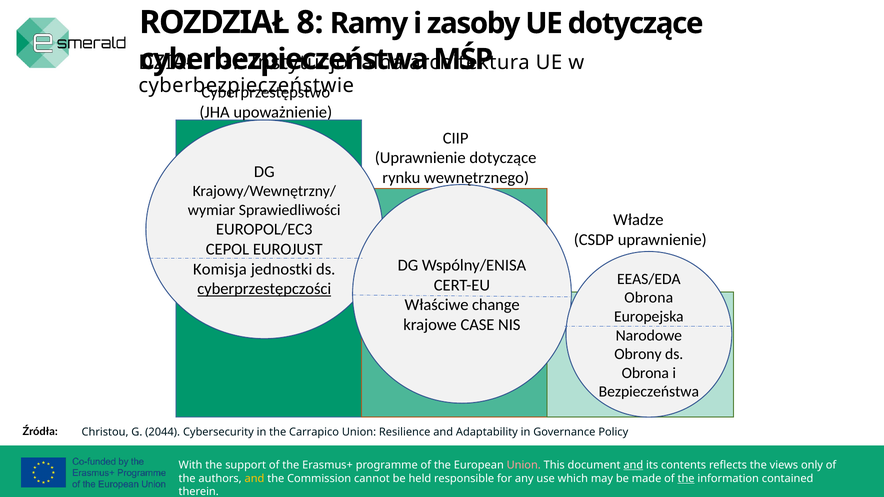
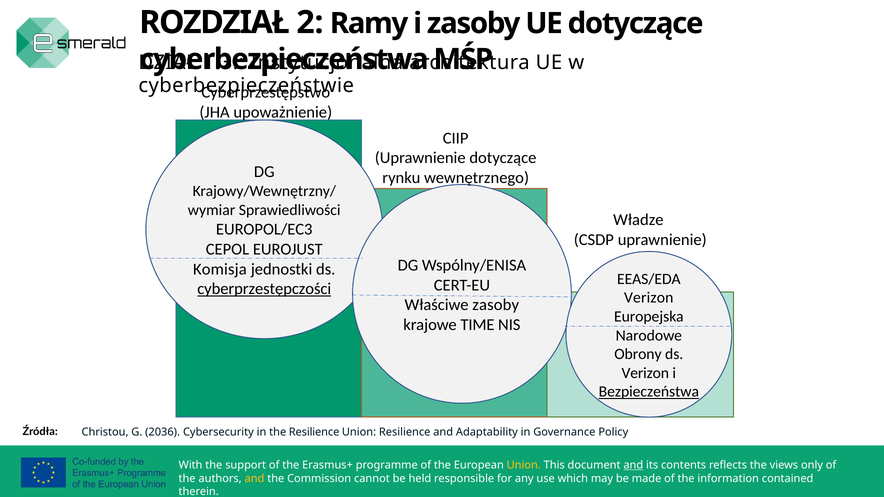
8: 8 -> 2
Obrona at (649, 298): Obrona -> Verizon
Właściwe change: change -> zasoby
CASE: CASE -> TIME
Obrona at (645, 373): Obrona -> Verizon
Bezpieczeństwa underline: none -> present
2044: 2044 -> 2036
the Carrapico: Carrapico -> Resilience
Union at (524, 465) colour: pink -> yellow
the at (686, 479) underline: present -> none
